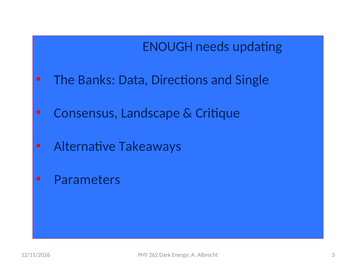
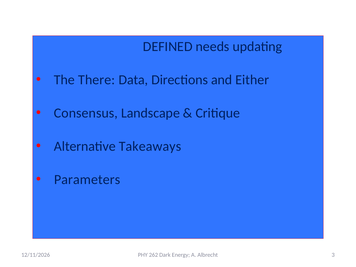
ENOUGH: ENOUGH -> DEFINED
Banks: Banks -> There
Single: Single -> Either
